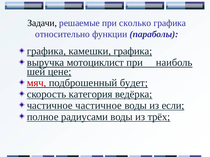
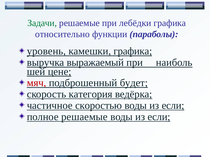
Задачи colour: black -> green
сколько: сколько -> лебёдки
графика at (46, 51): графика -> уровень
мотоциклист: мотоциклист -> выражаемый
частичное частичное: частичное -> скоростью
полное радиусами: радиусами -> решаемые
трёх at (159, 117): трёх -> если
